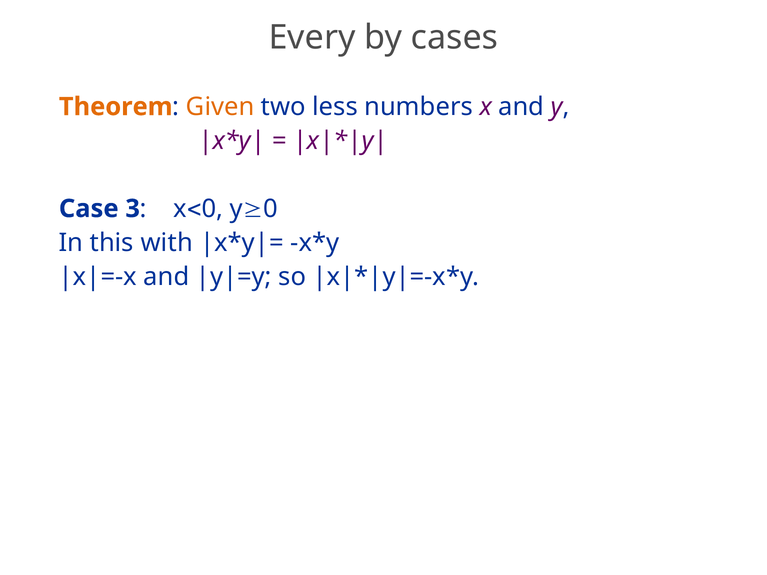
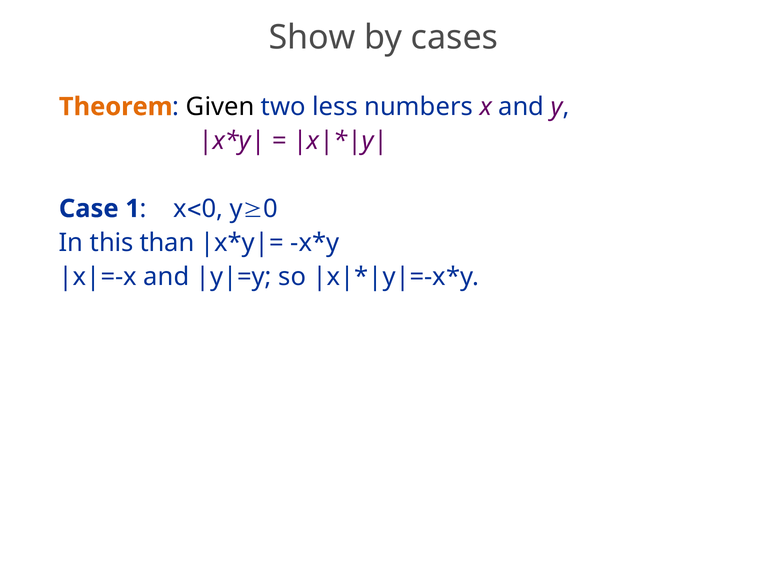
Every: Every -> Show
Given colour: orange -> black
3: 3 -> 1
with: with -> than
